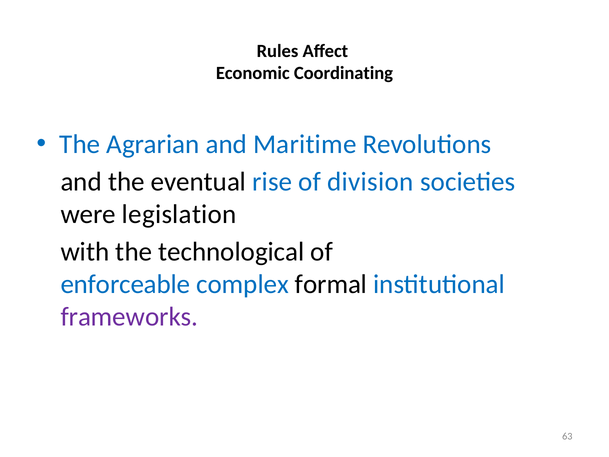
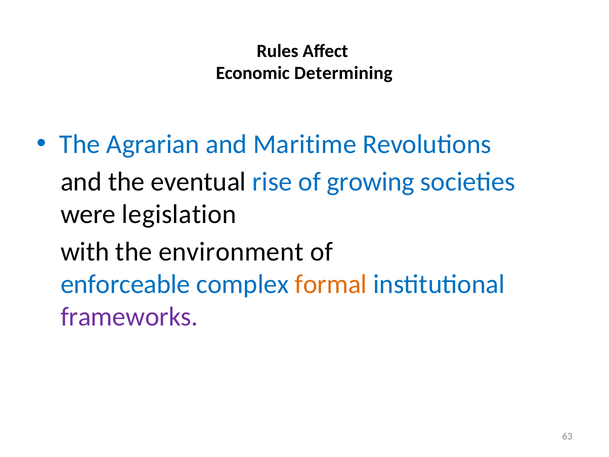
Coordinating: Coordinating -> Determining
division: division -> growing
technological: technological -> environment
formal colour: black -> orange
